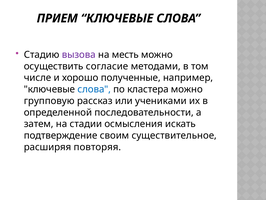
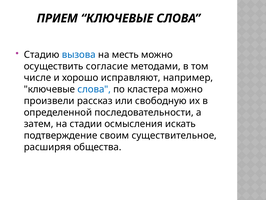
вызова colour: purple -> blue
полученные: полученные -> исправляют
групповую: групповую -> произвели
учениками: учениками -> свободную
повторяя: повторяя -> общества
